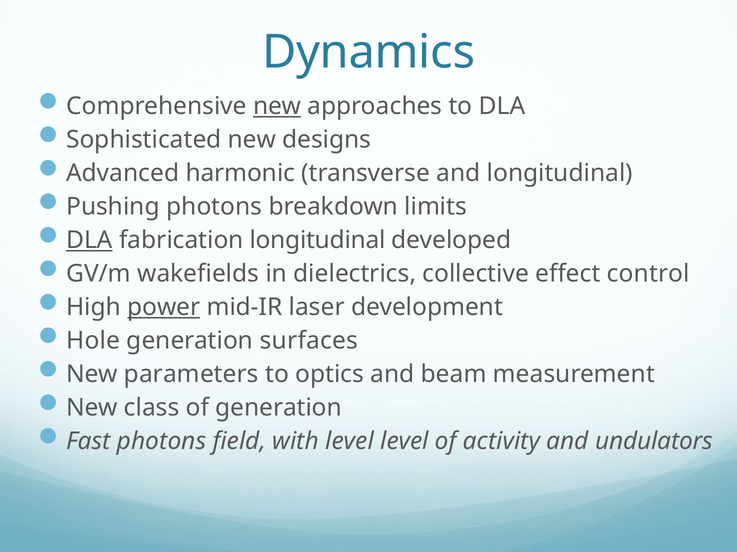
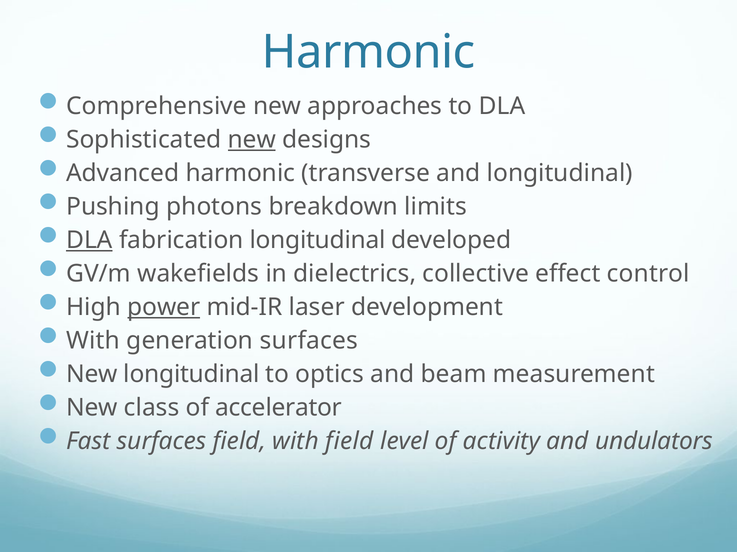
Dynamics at (369, 52): Dynamics -> Harmonic
new at (277, 106) underline: present -> none
new at (252, 140) underline: none -> present
Hole at (93, 341): Hole -> With
New parameters: parameters -> longitudinal
of generation: generation -> accelerator
Fast photons: photons -> surfaces
with level: level -> field
